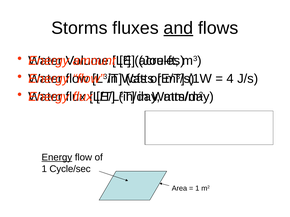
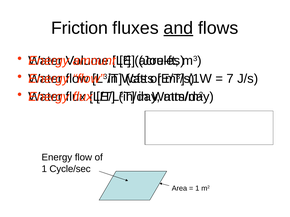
Storms: Storms -> Friction
4: 4 -> 7
Energy at (57, 158) underline: present -> none
